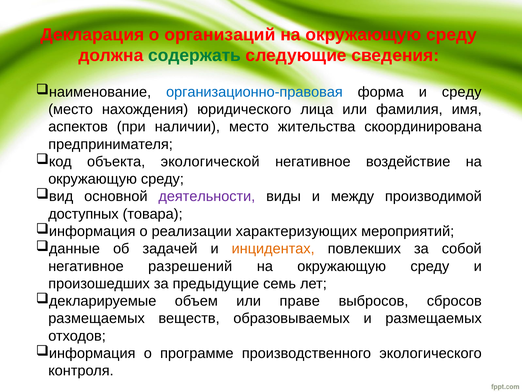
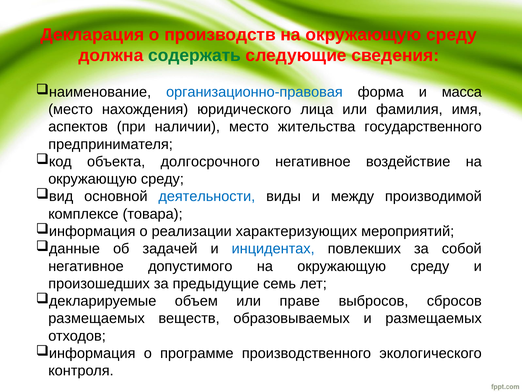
организаций: организаций -> производств
и среду: среду -> масса
скоординирована: скоординирована -> государственного
экологической: экологической -> долгосрочного
деятельности colour: purple -> blue
доступных: доступных -> комплексе
инцидентах colour: orange -> blue
разрешений: разрешений -> допустимого
